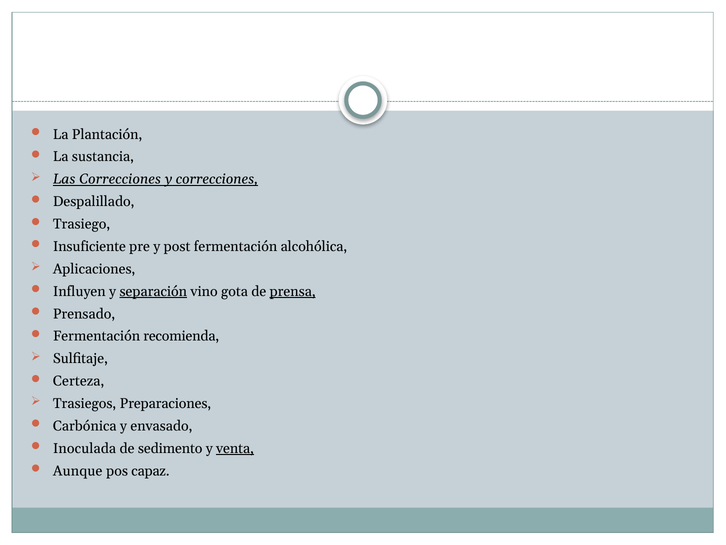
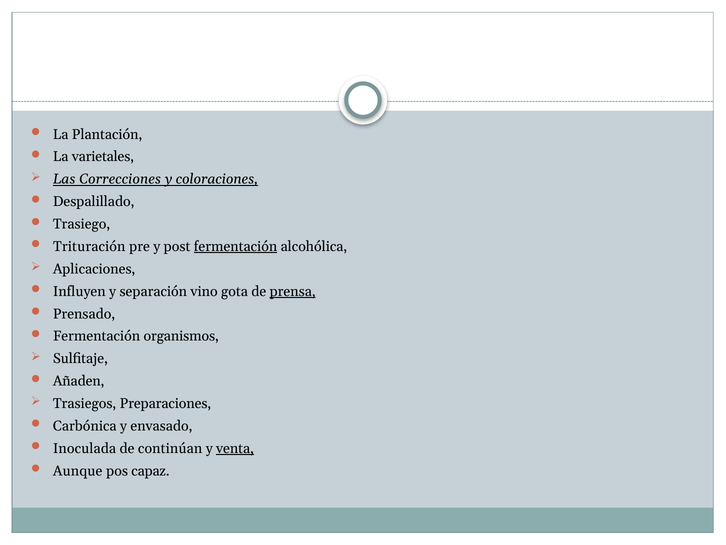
sustancia: sustancia -> varietales
y correcciones: correcciones -> coloraciones
Insuficiente: Insuficiente -> Trituración
fermentación at (236, 246) underline: none -> present
separación underline: present -> none
recomienda: recomienda -> organismos
Certeza: Certeza -> Añaden
sedimento: sedimento -> continúan
